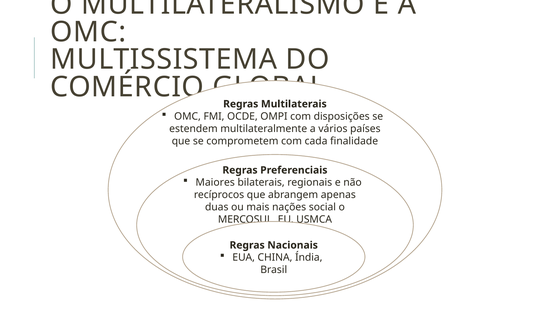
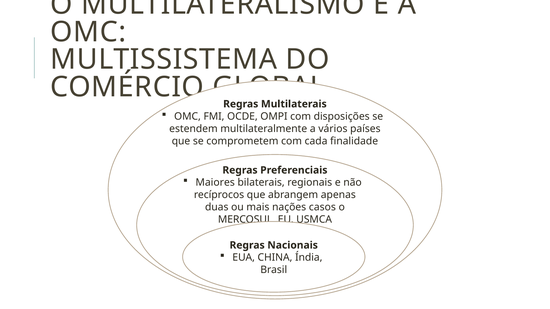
social: social -> casos
